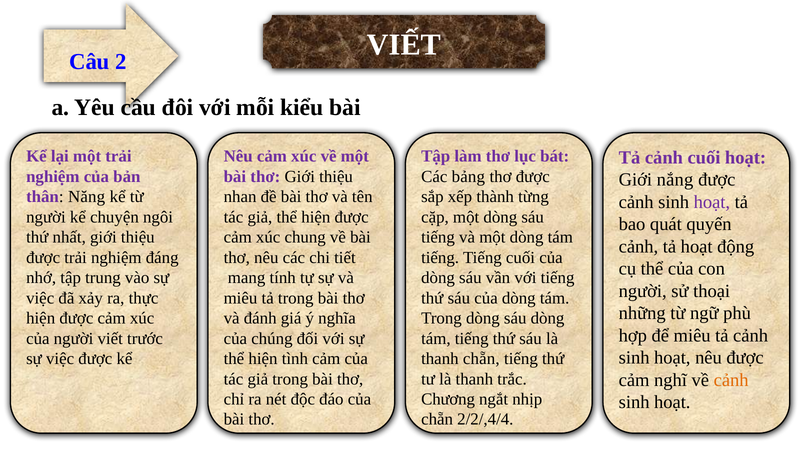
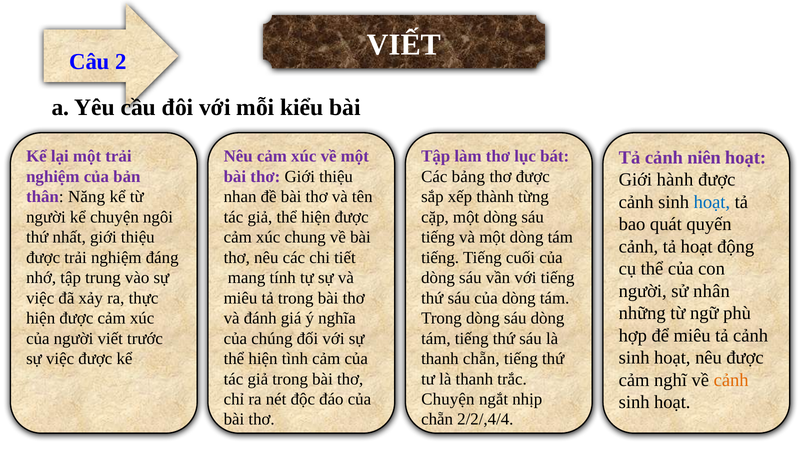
cảnh cuối: cuối -> niên
nắng: nắng -> hành
hoạt at (712, 202) colour: purple -> blue
thoại: thoại -> nhân
Chương at (448, 399): Chương -> Chuyện
